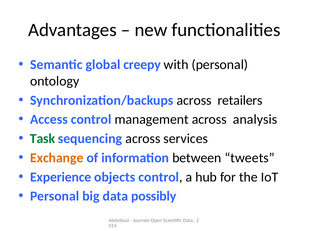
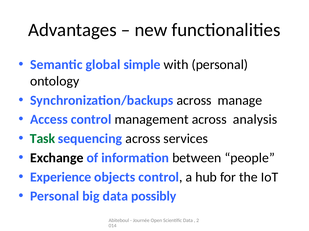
creepy: creepy -> simple
retailers: retailers -> manage
Exchange colour: orange -> black
tweets: tweets -> people
